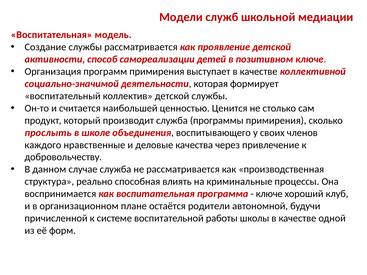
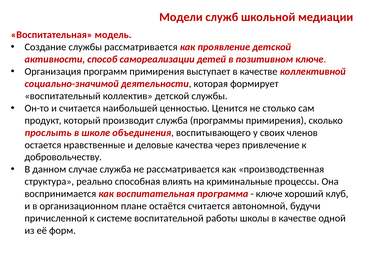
каждого: каждого -> остается
остаётся родители: родители -> считается
